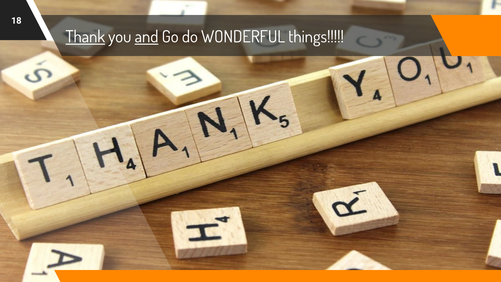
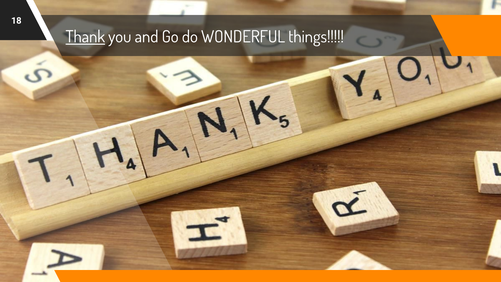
and underline: present -> none
